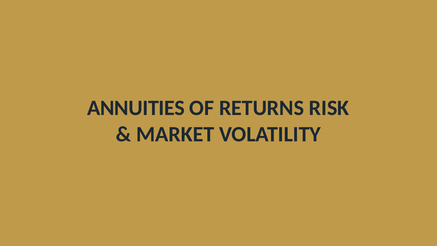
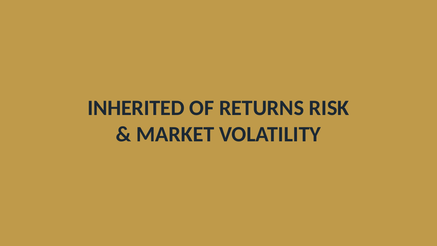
ANNUITIES: ANNUITIES -> INHERITED
